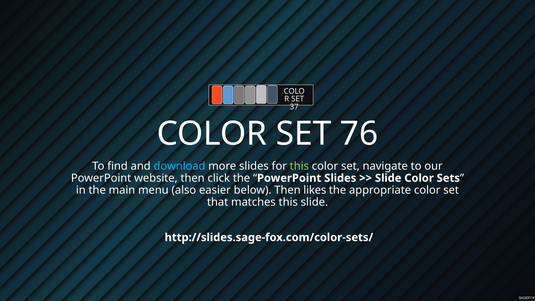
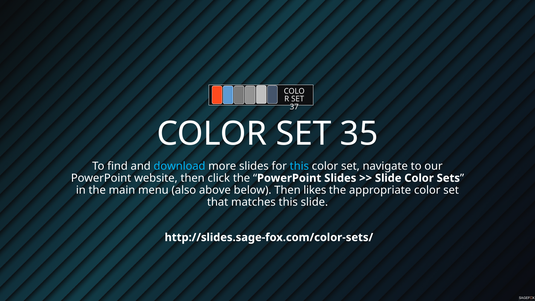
76: 76 -> 35
this at (299, 166) colour: light green -> light blue
easier: easier -> above
